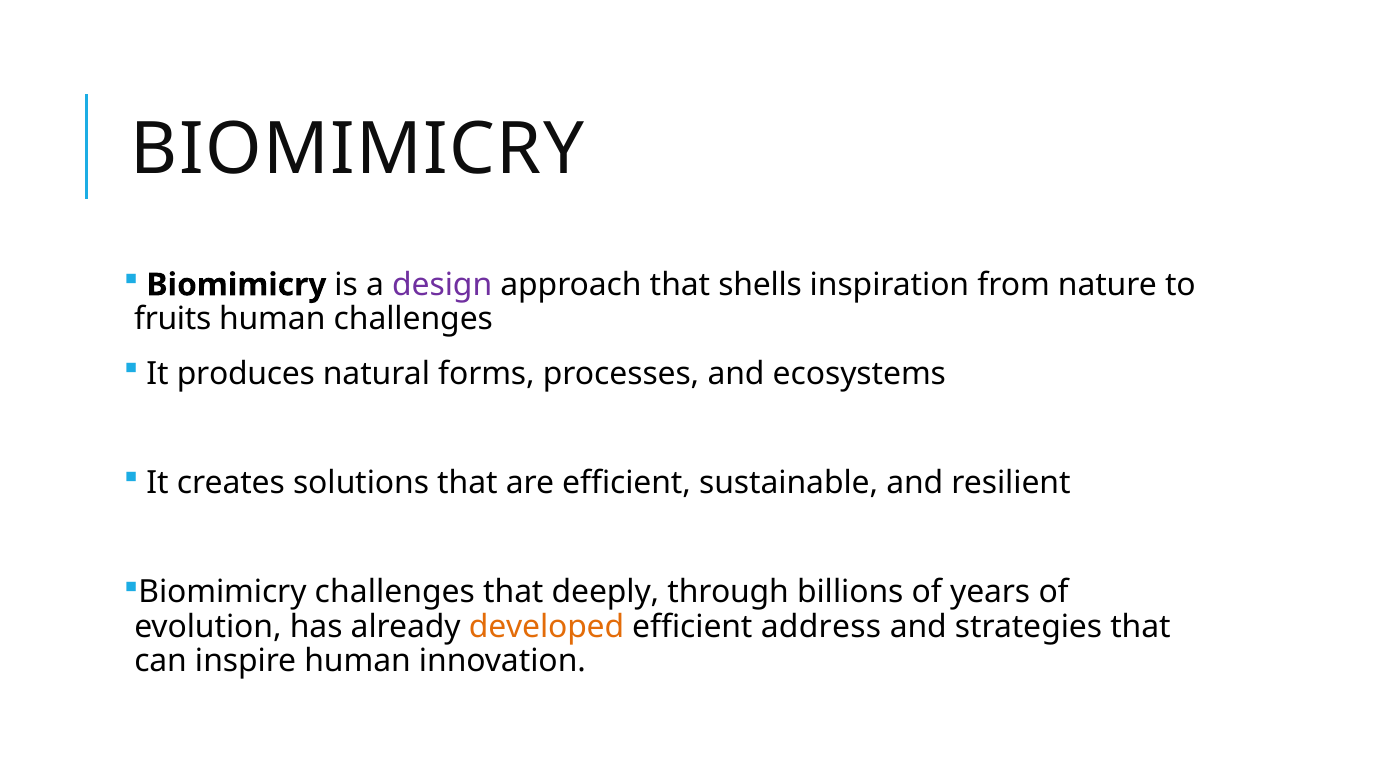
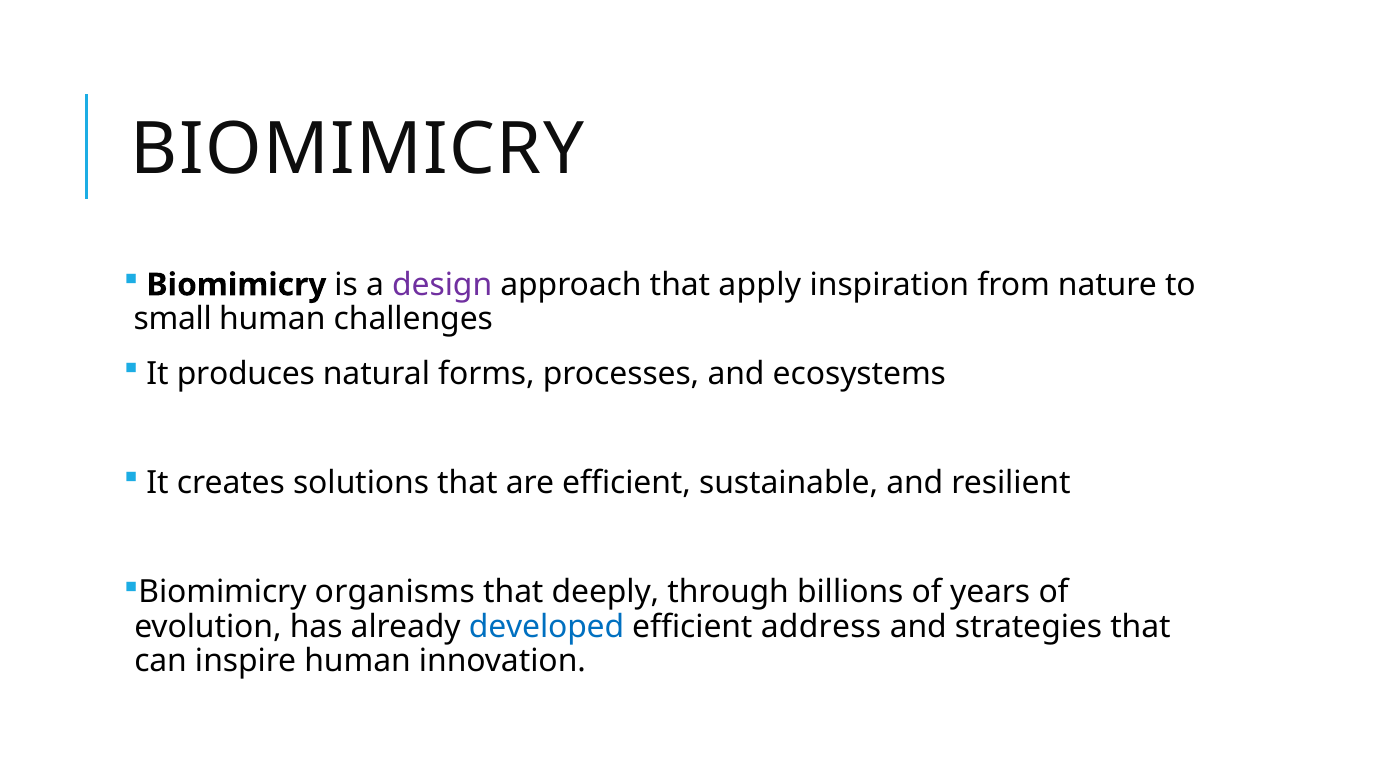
shells: shells -> apply
fruits: fruits -> small
Biomimicry challenges: challenges -> organisms
developed colour: orange -> blue
